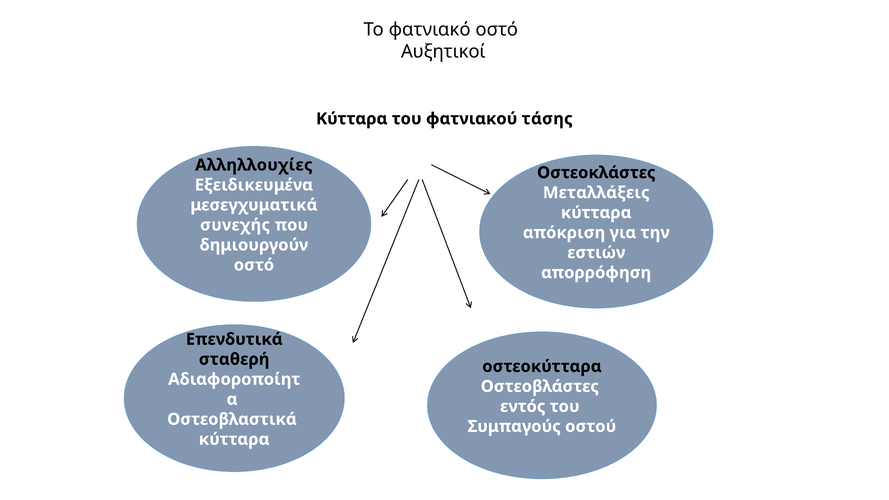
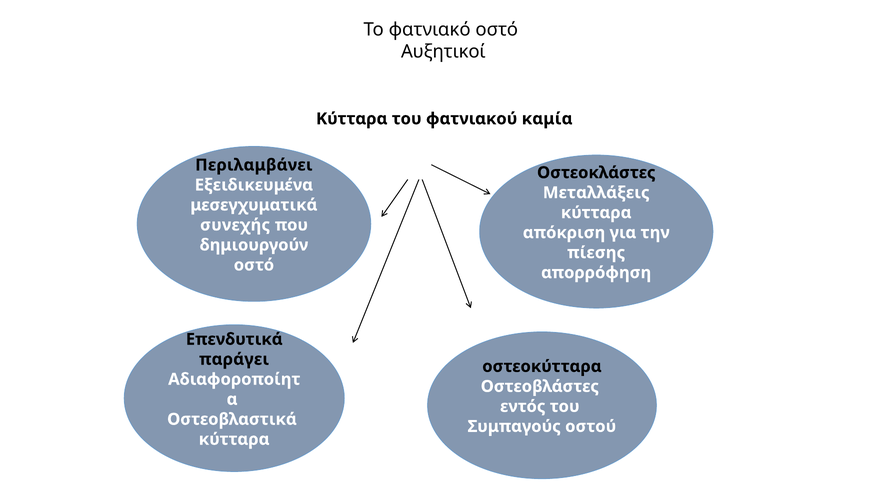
τάσης: τάσης -> καμία
Αλληλλουχίες: Αλληλλουχίες -> Περιλαμβάνει
εστιών: εστιών -> πίεσης
σταθερή: σταθερή -> παράγει
